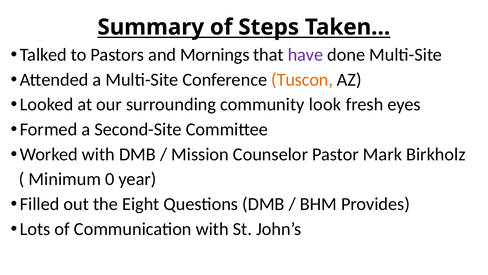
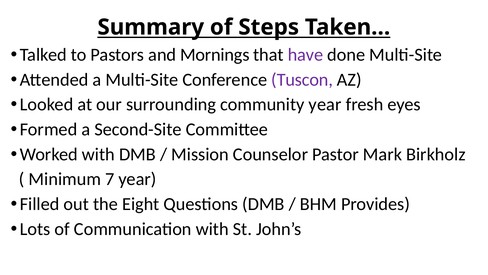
Tuscon colour: orange -> purple
community look: look -> year
0: 0 -> 7
